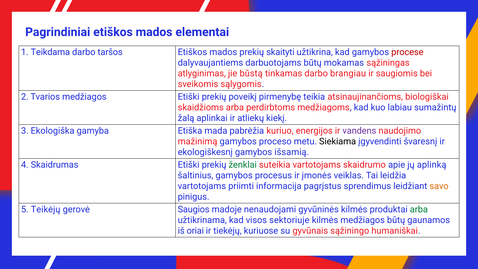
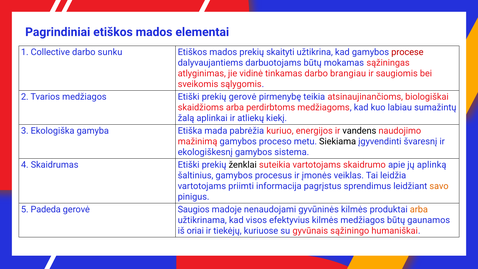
Teikdama: Teikdama -> Collective
taršos: taršos -> sunku
būstą: būstą -> vidinė
prekių poveikį: poveikį -> gerovė
vandens colour: purple -> black
išsamią: išsamią -> sistema
ženklai colour: green -> black
Teikėjų: Teikėjų -> Padeda
arba at (419, 209) colour: green -> orange
sektoriuje: sektoriuje -> efektyvius
